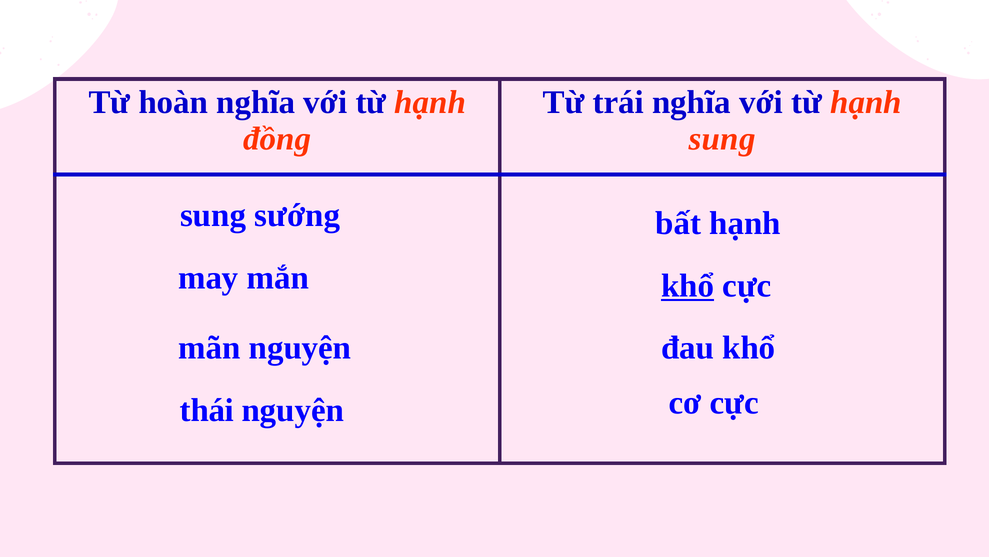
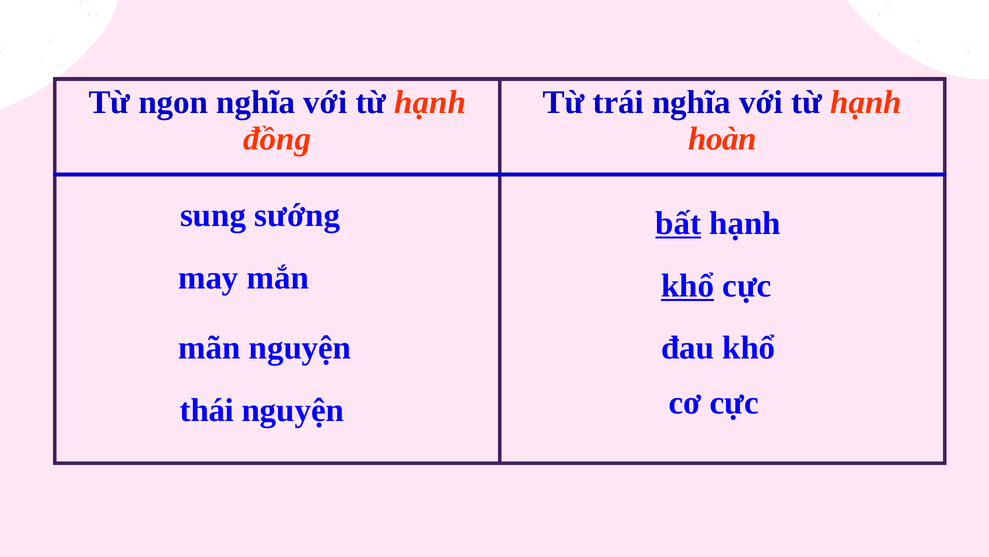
hoàn: hoàn -> ngon
sung at (722, 139): sung -> hoàn
bất underline: none -> present
